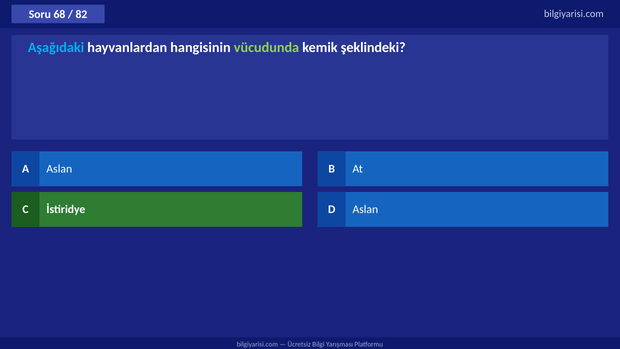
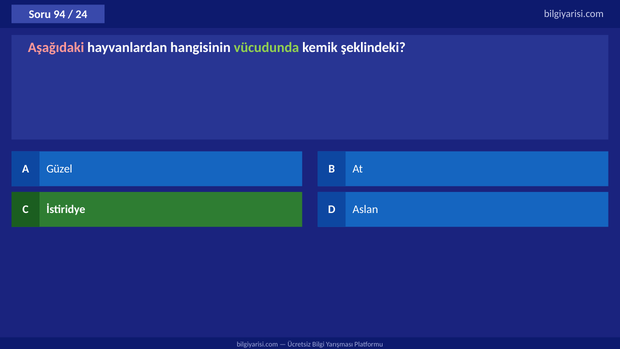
68: 68 -> 94
82: 82 -> 24
Aşağıdaki colour: light blue -> pink
A Aslan: Aslan -> Güzel
